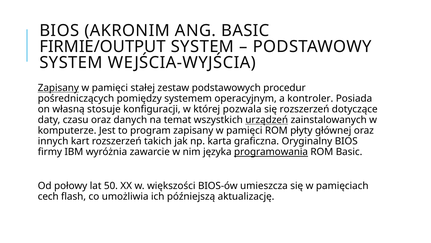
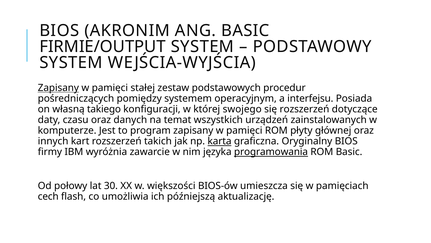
kontroler: kontroler -> interfejsu
stosuje: stosuje -> takiego
pozwala: pozwala -> swojego
urządzeń underline: present -> none
karta underline: none -> present
50: 50 -> 30
